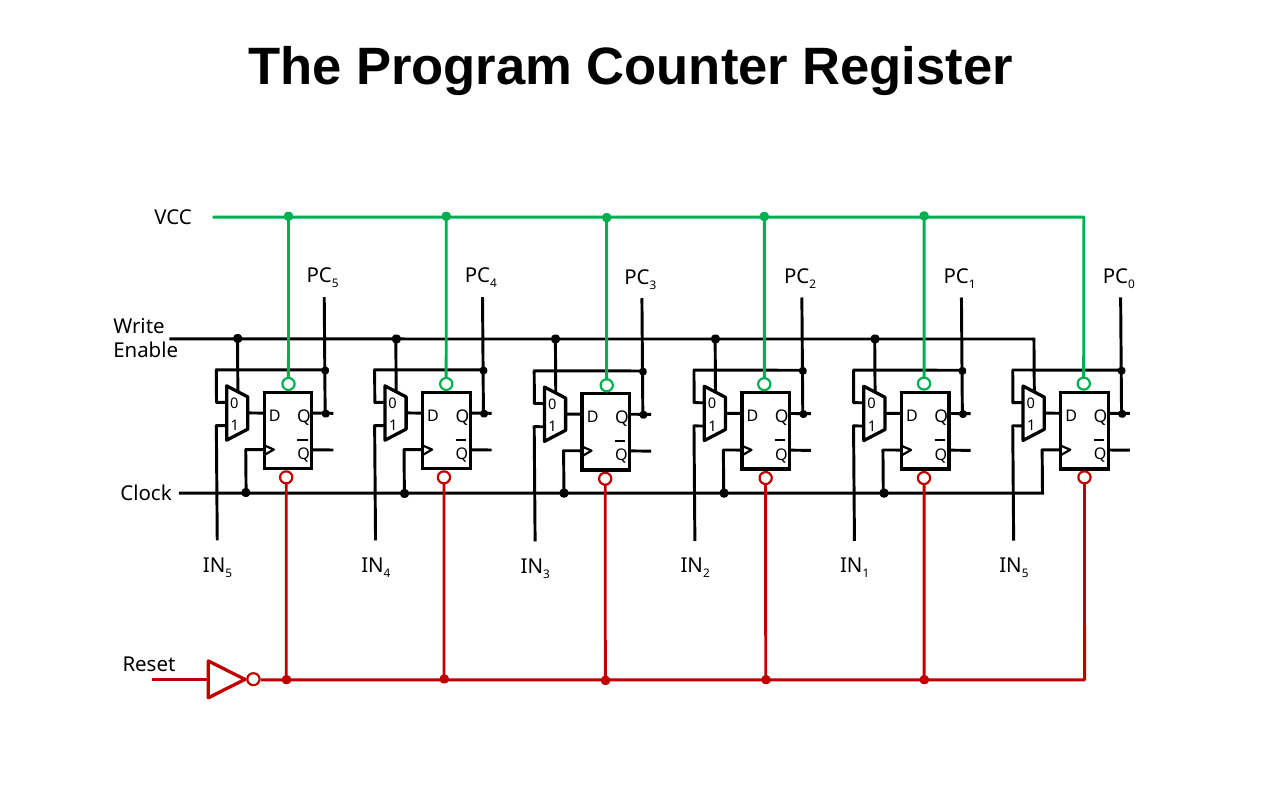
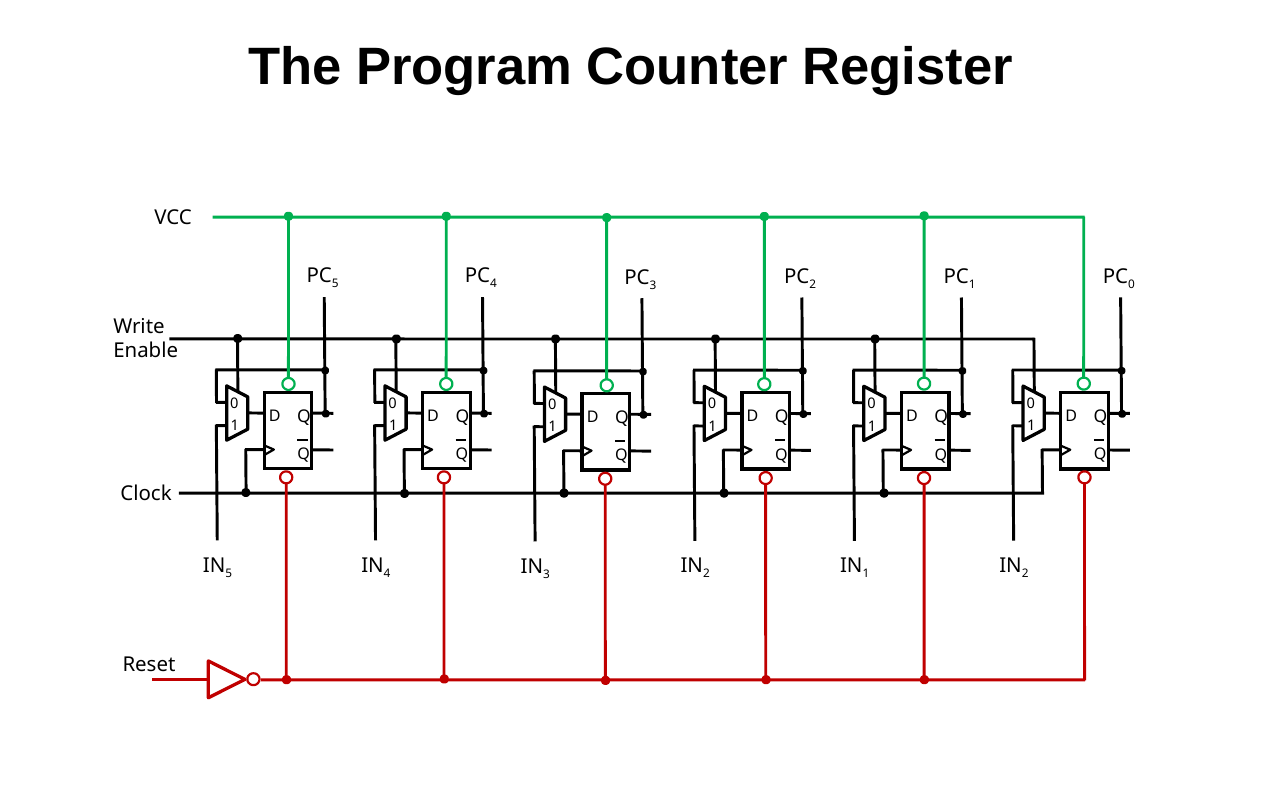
5 at (1025, 574): 5 -> 2
